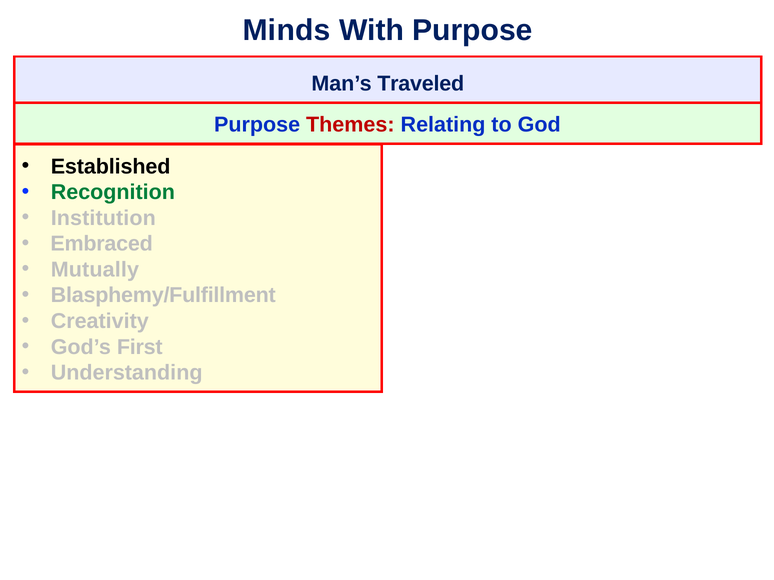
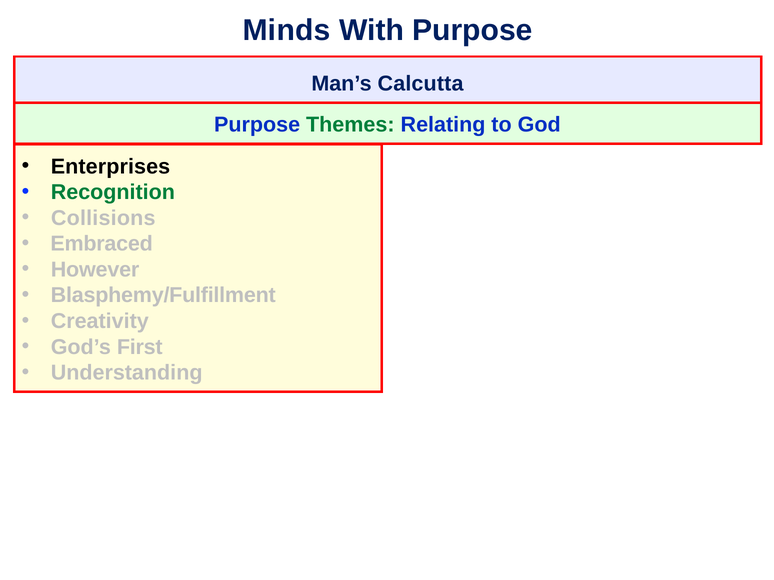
Traveled: Traveled -> Calcutta
Themes colour: red -> green
Established: Established -> Enterprises
Institution: Institution -> Collisions
Mutually: Mutually -> However
